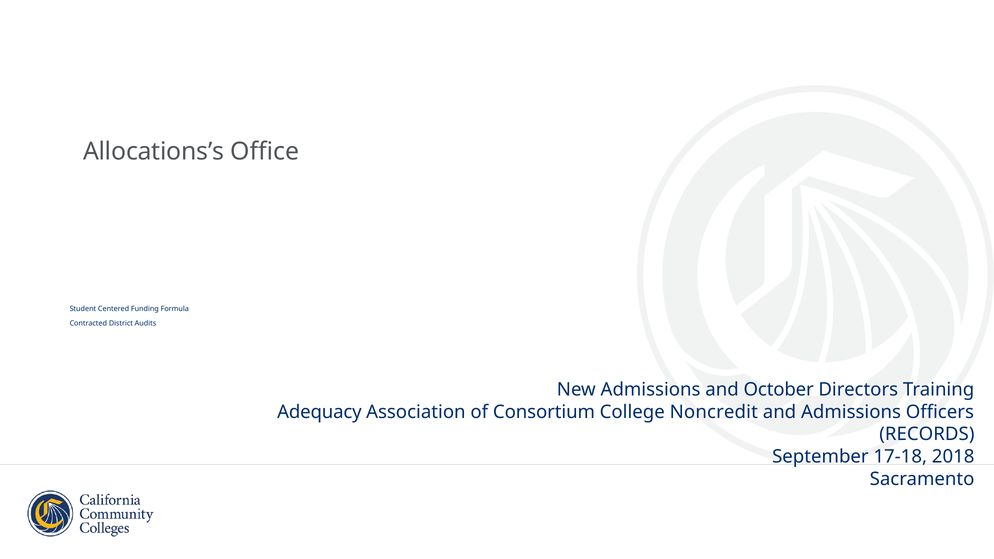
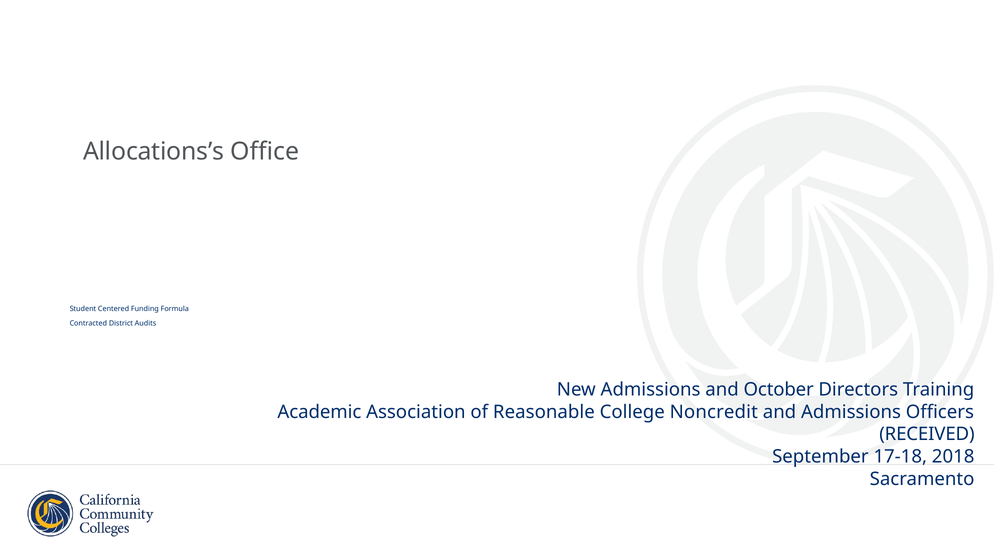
Adequacy: Adequacy -> Academic
Consortium: Consortium -> Reasonable
RECORDS: RECORDS -> RECEIVED
